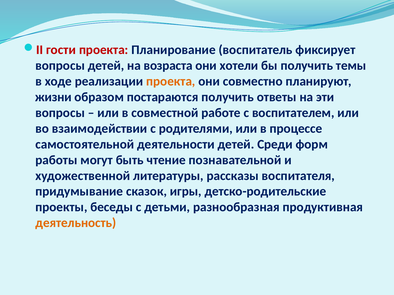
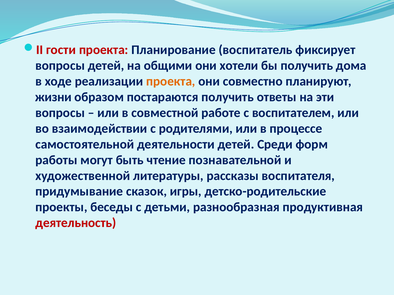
возраста: возраста -> общими
темы: темы -> дома
деятельность colour: orange -> red
